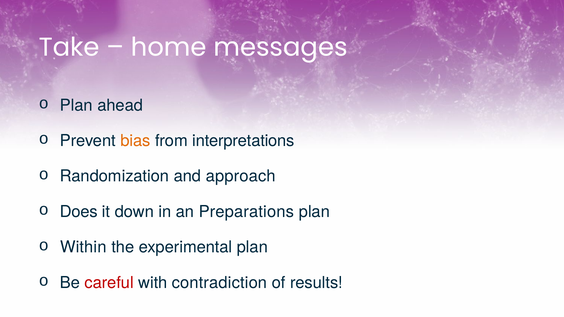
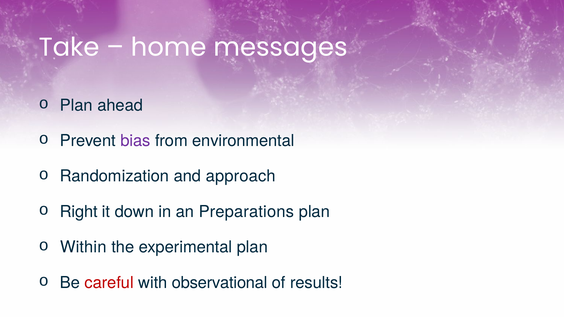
bias colour: orange -> purple
interpretations: interpretations -> environmental
Does: Does -> Right
contradiction: contradiction -> observational
